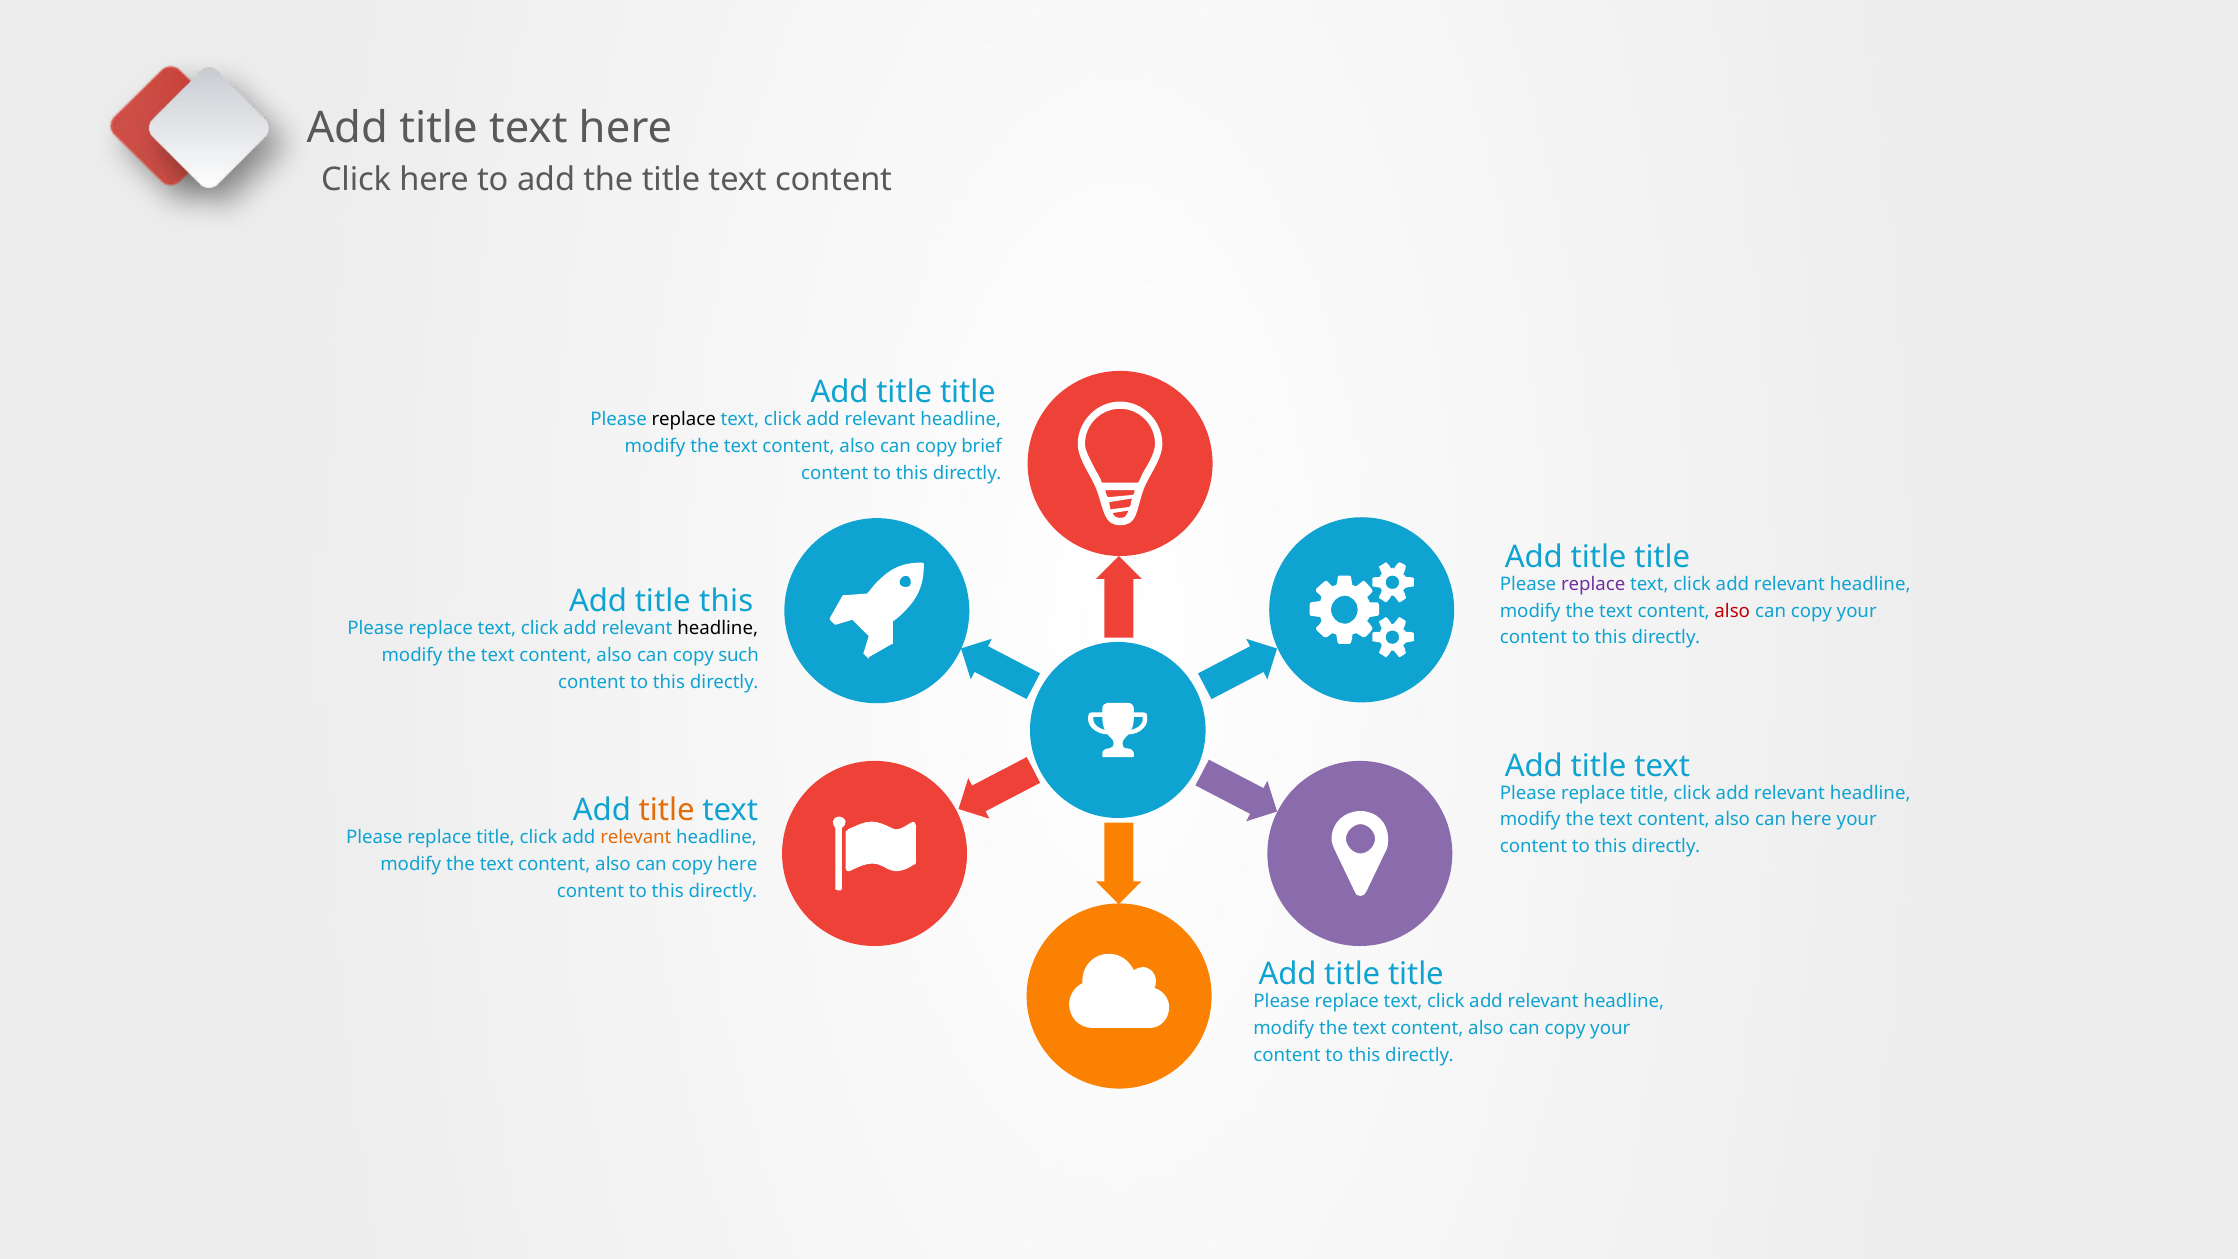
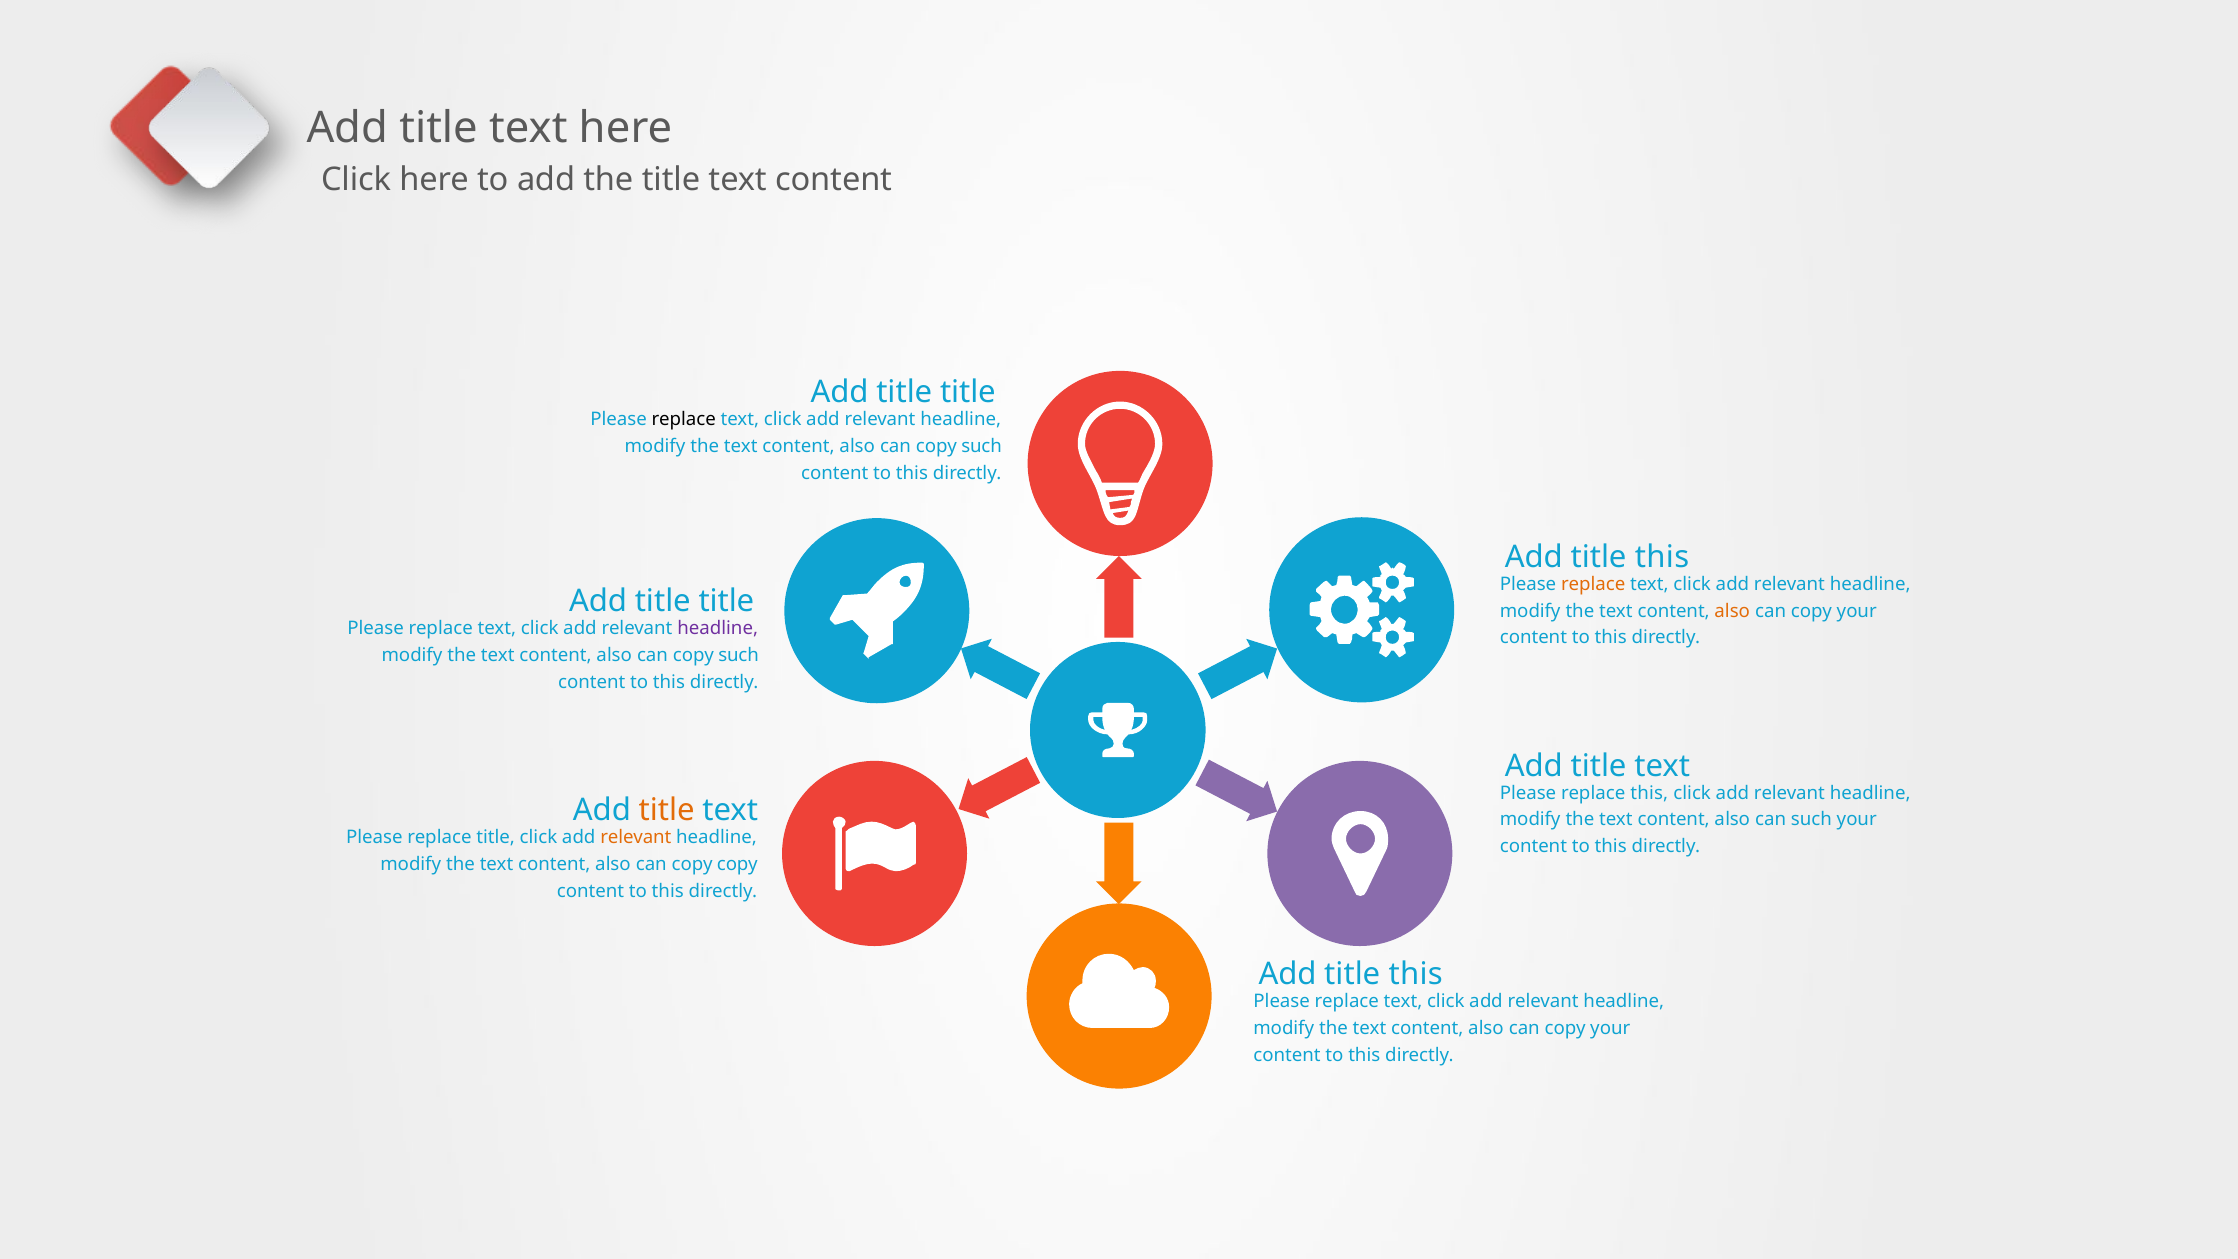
brief at (982, 446): brief -> such
title at (1662, 557): title -> this
replace at (1593, 584) colour: purple -> orange
this at (726, 601): this -> title
also at (1732, 611) colour: red -> orange
headline at (718, 628) colour: black -> purple
title at (1649, 793): title -> this
can here: here -> such
copy here: here -> copy
title at (1416, 975): title -> this
